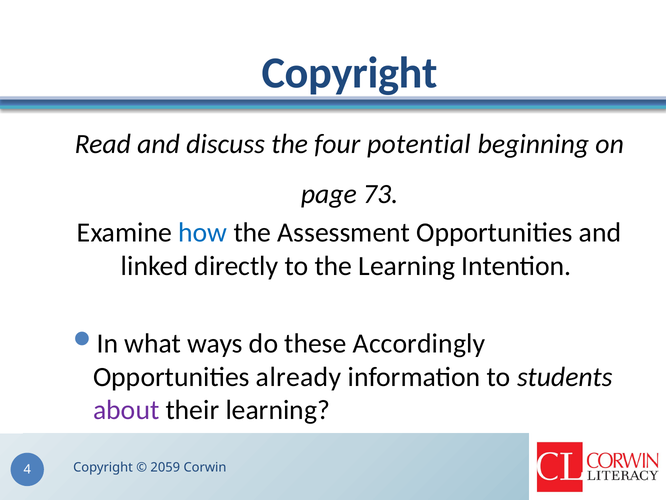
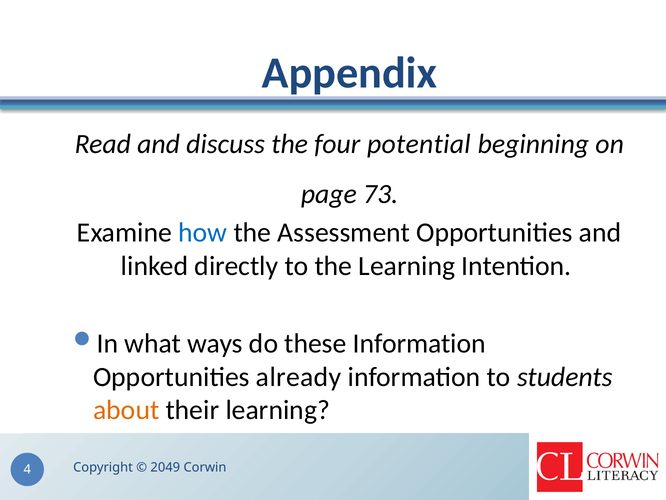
Copyright at (350, 73): Copyright -> Appendix
these Accordingly: Accordingly -> Information
about colour: purple -> orange
2059: 2059 -> 2049
